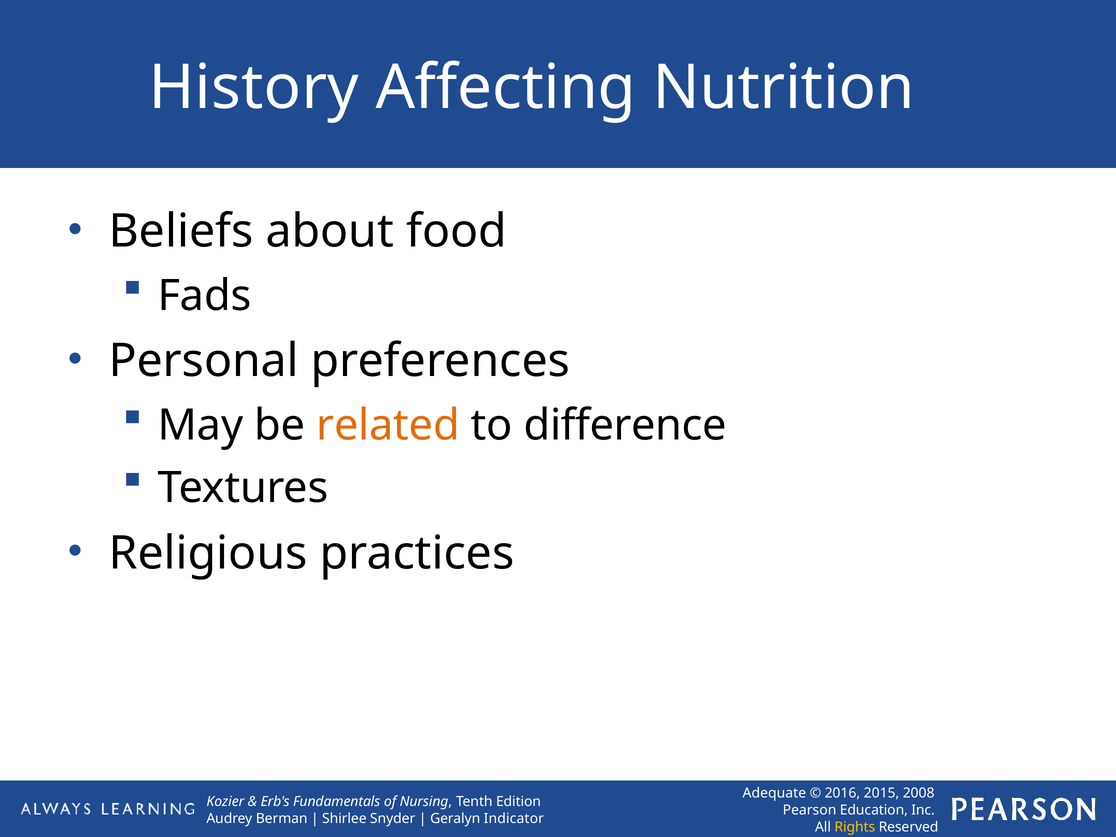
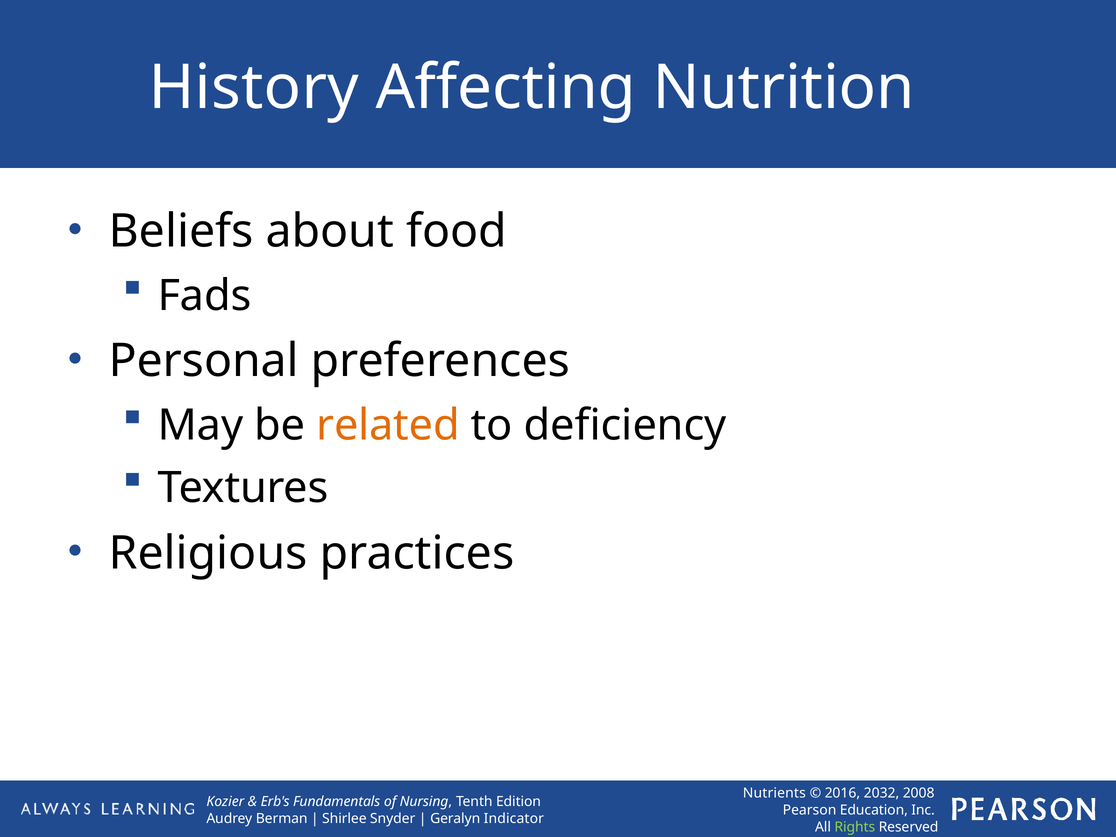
difference: difference -> deficiency
Adequate: Adequate -> Nutrients
2015: 2015 -> 2032
Rights colour: yellow -> light green
